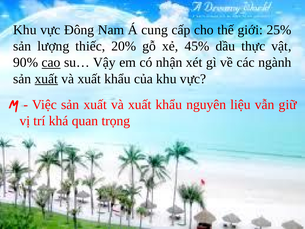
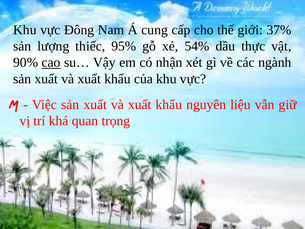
25%: 25% -> 37%
20%: 20% -> 95%
45%: 45% -> 54%
xuất at (46, 79) underline: present -> none
